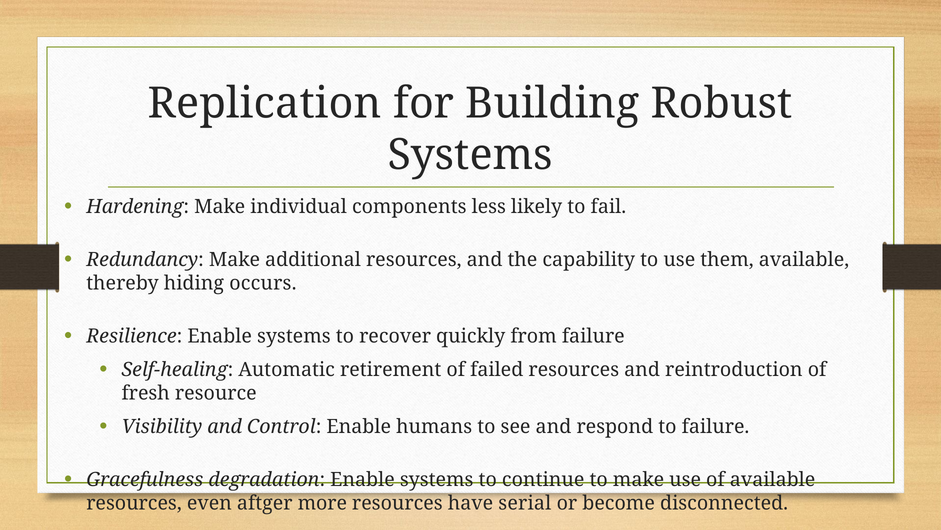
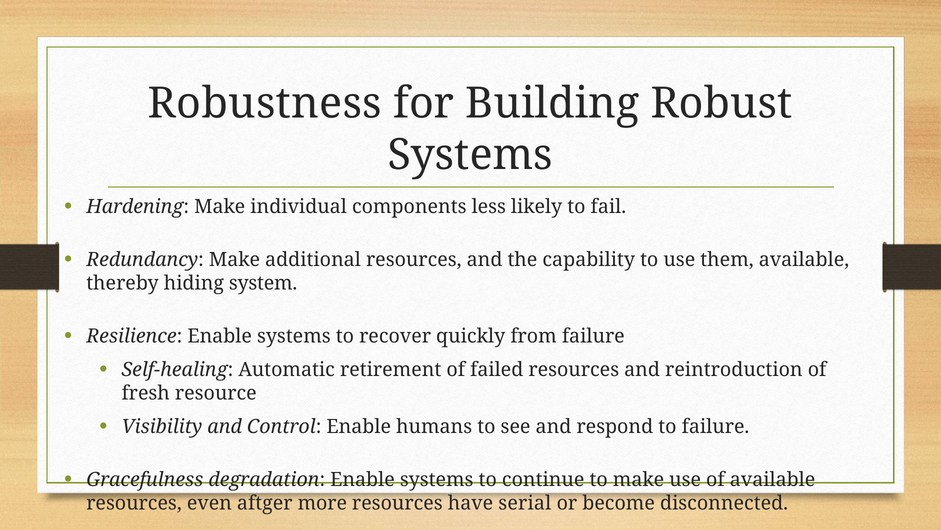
Replication: Replication -> Robustness
occurs: occurs -> system
